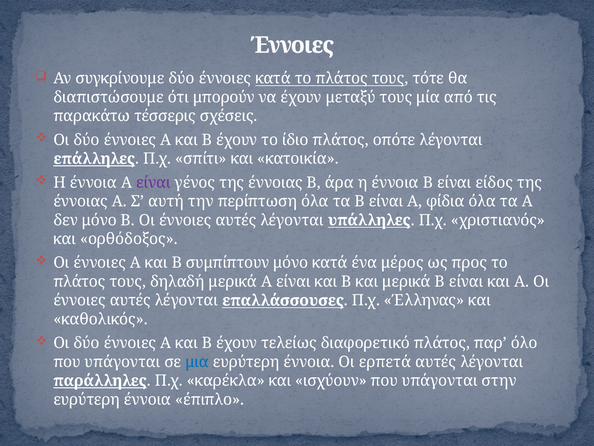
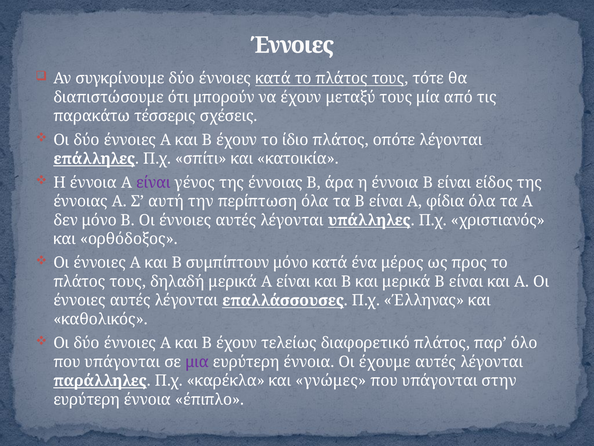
μια colour: blue -> purple
ερπετά: ερπετά -> έχουμε
ισχύουν: ισχύουν -> γνώμες
